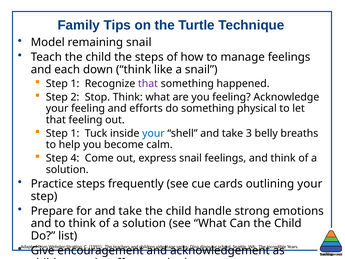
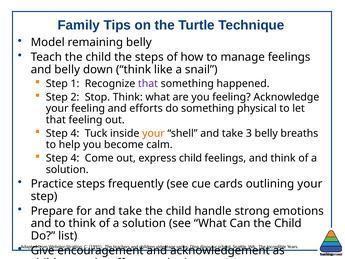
remaining snail: snail -> belly
and each: each -> belly
1 at (75, 133): 1 -> 4
your at (153, 133) colour: blue -> orange
express snail: snail -> child
